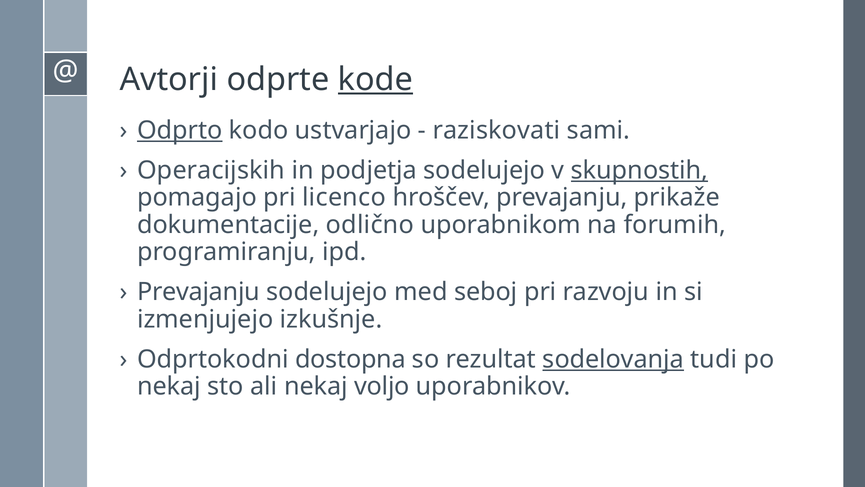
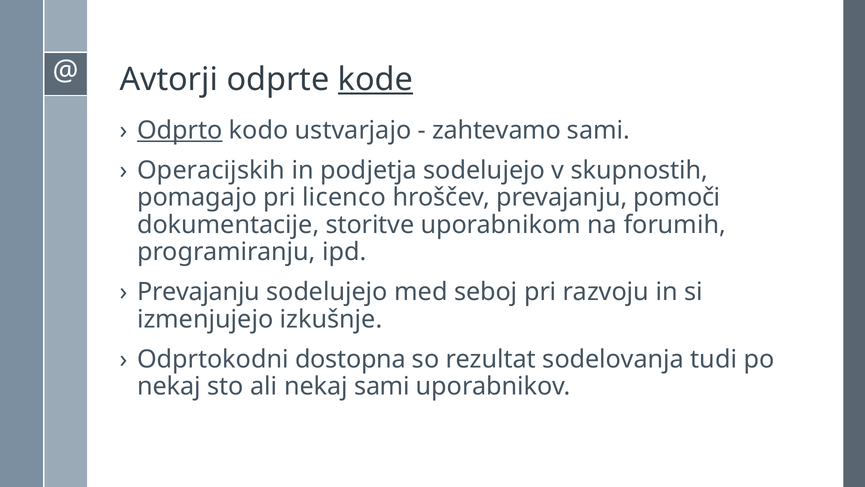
raziskovati: raziskovati -> zahtevamo
skupnostih underline: present -> none
prikaže: prikaže -> pomoči
odlično: odlično -> storitve
sodelovanja underline: present -> none
nekaj voljo: voljo -> sami
